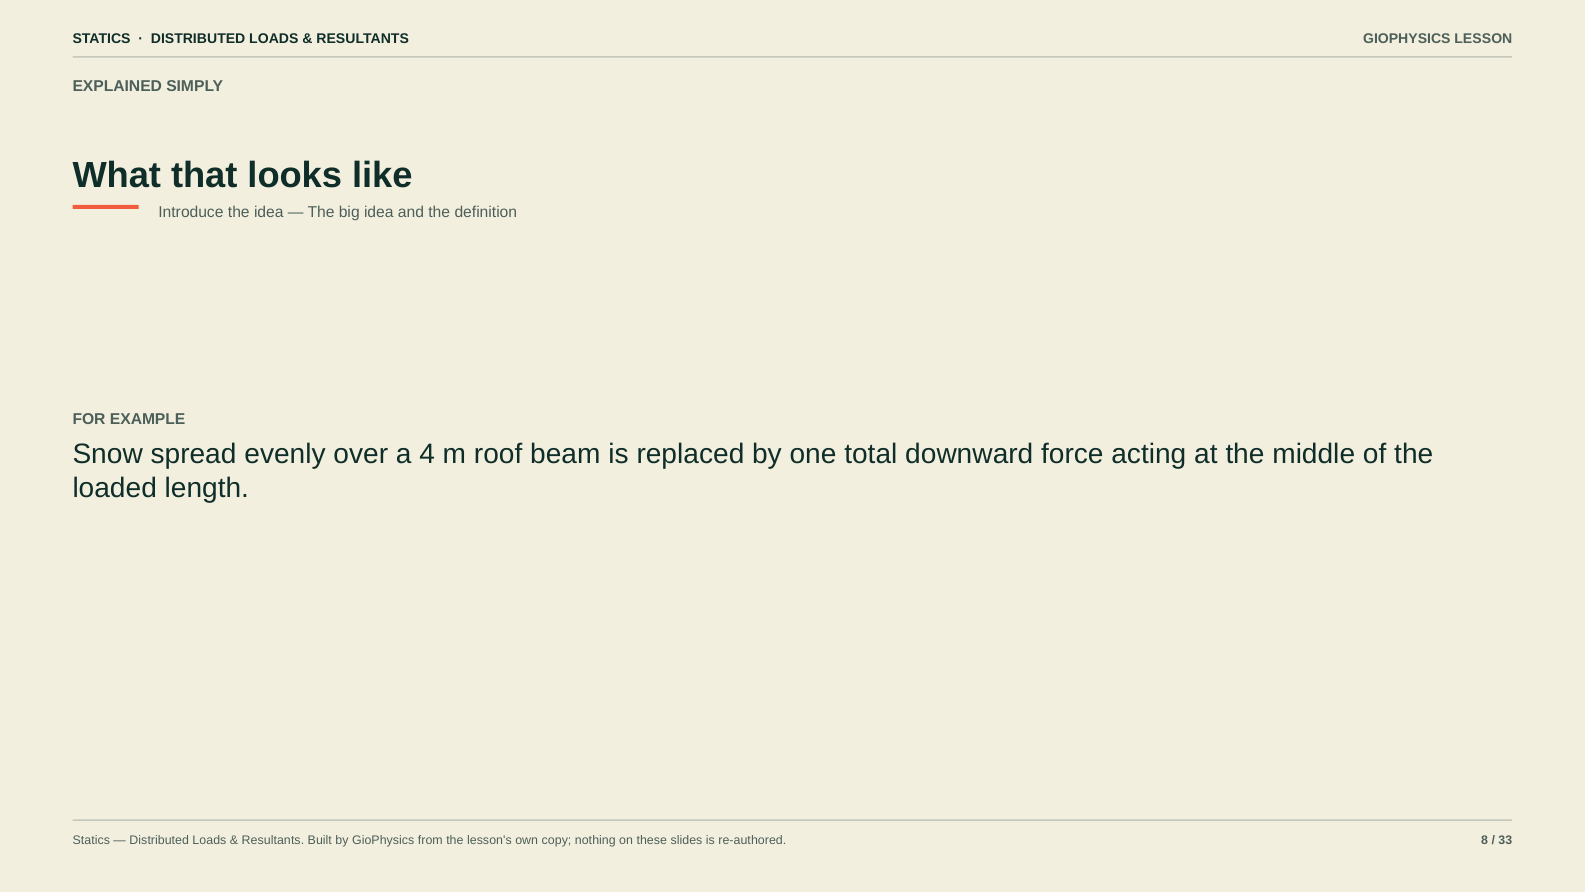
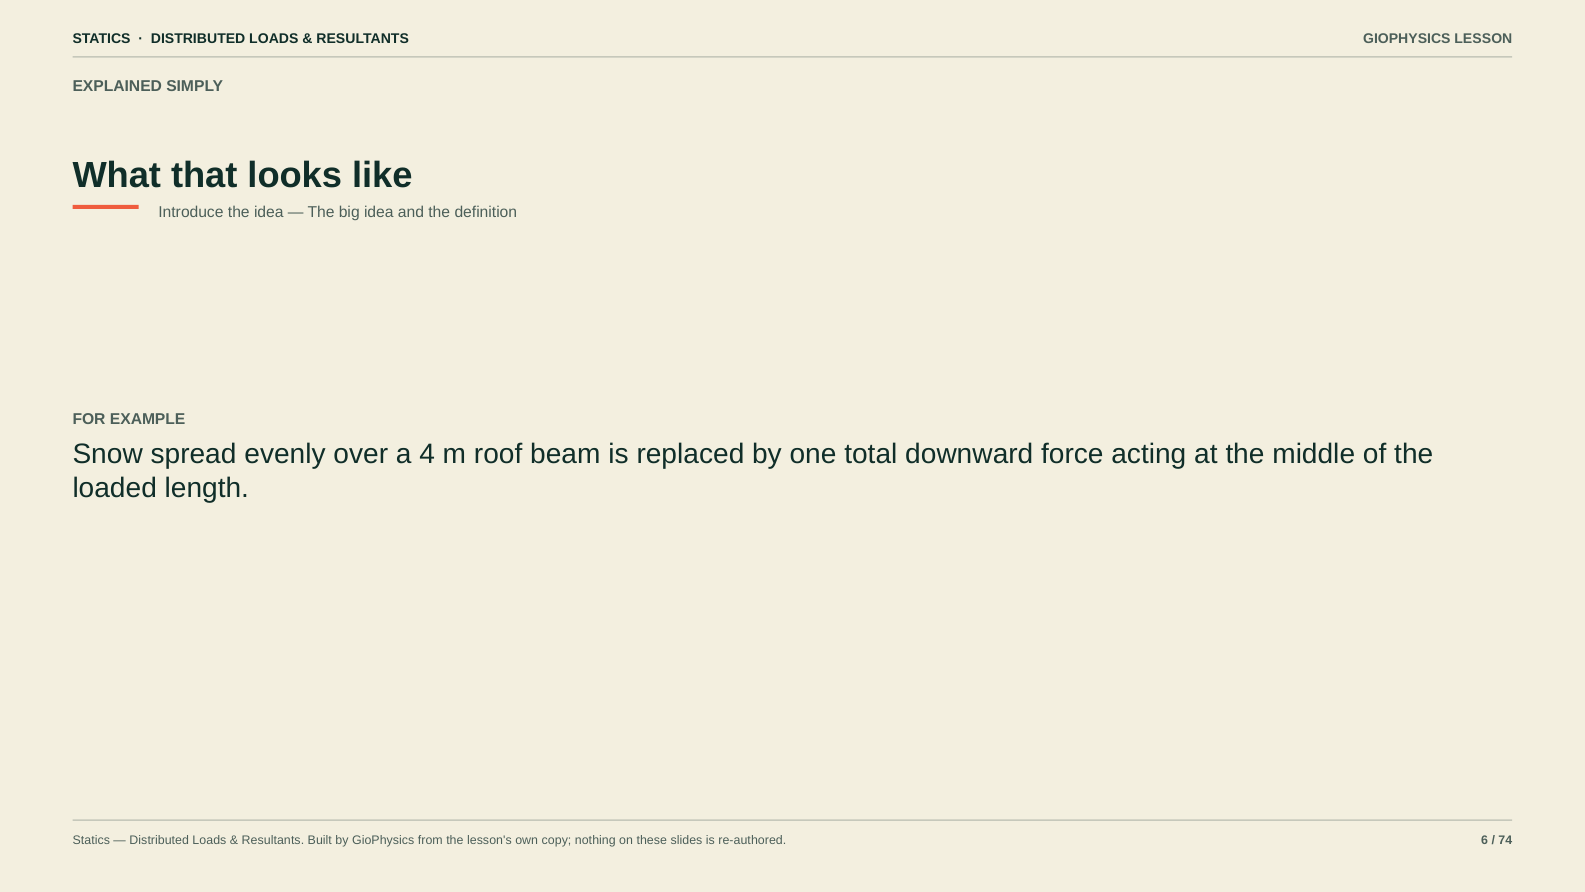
8: 8 -> 6
33: 33 -> 74
